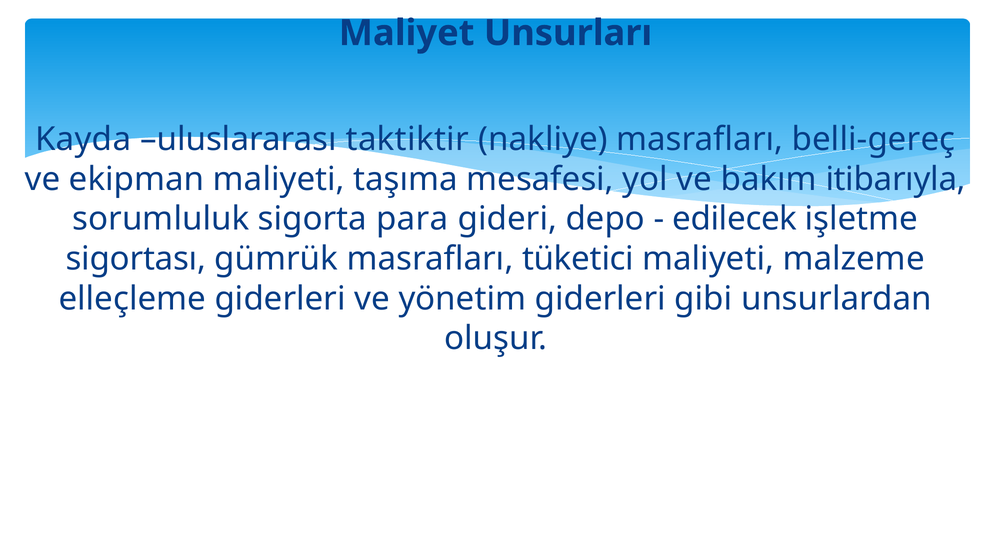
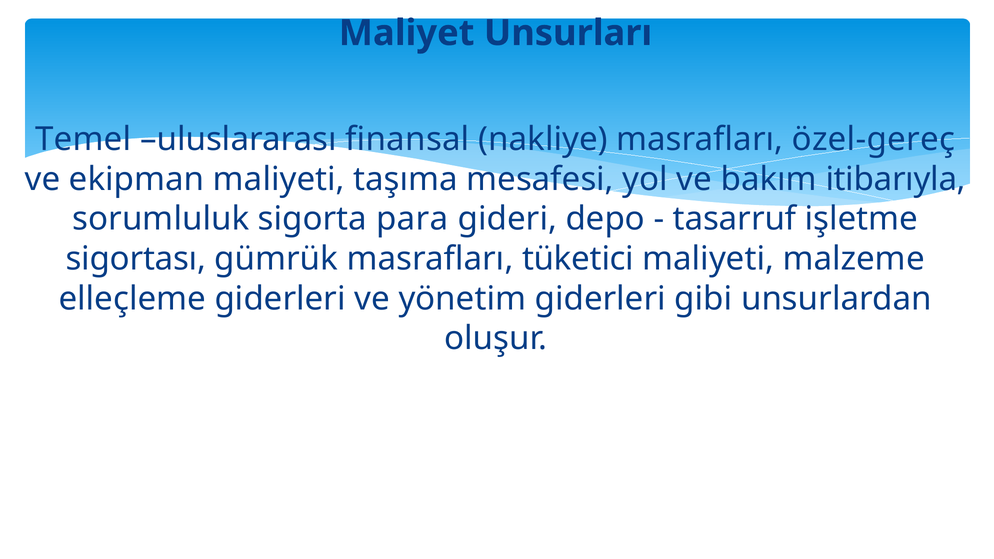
Kayda: Kayda -> Temel
taktiktir: taktiktir -> finansal
belli-gereç: belli-gereç -> özel-gereç
edilecek: edilecek -> tasarruf
